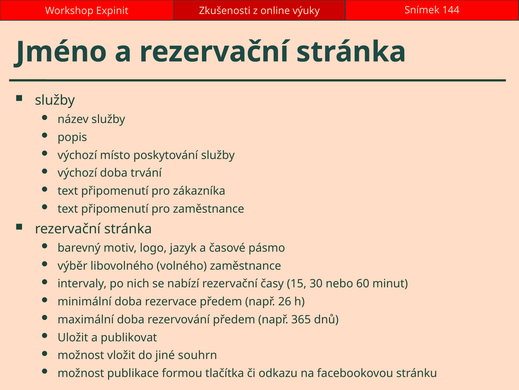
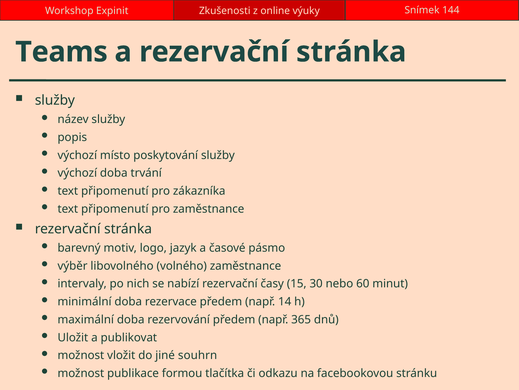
Jméno: Jméno -> Teams
26: 26 -> 14
